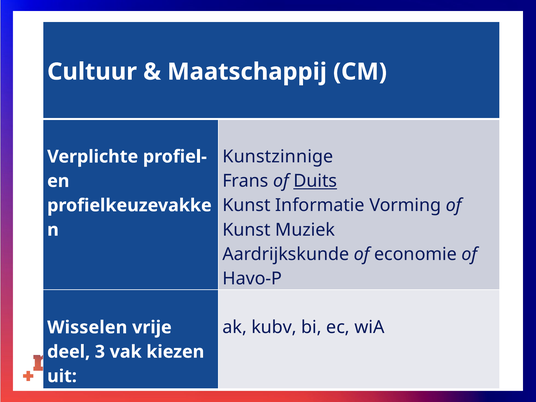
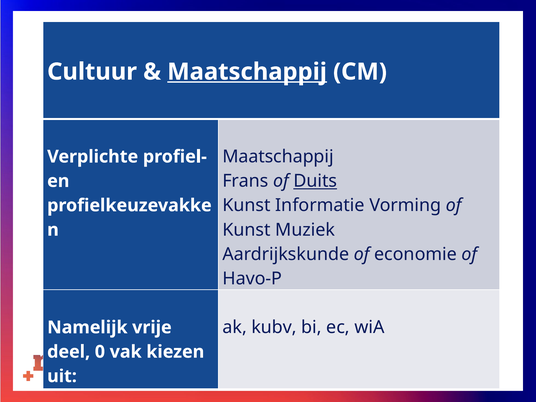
Maatschappij at (247, 72) underline: none -> present
Kunstzinnige at (278, 157): Kunstzinnige -> Maatschappij
Wisselen: Wisselen -> Namelijk
3: 3 -> 0
